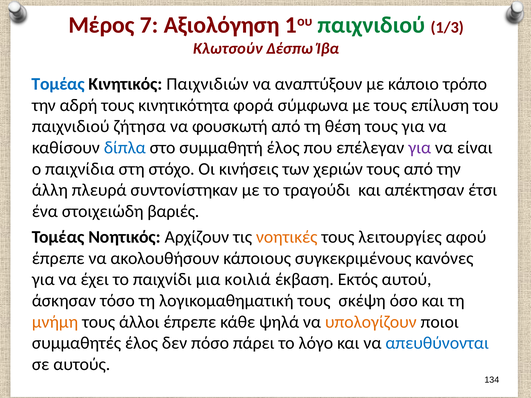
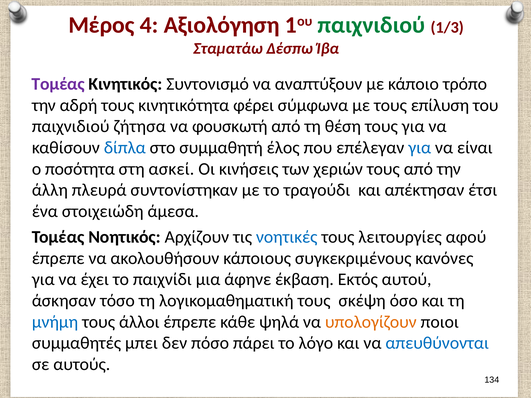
7: 7 -> 4
Κλωτσούν: Κλωτσούν -> Σταματάω
Τομέας at (58, 84) colour: blue -> purple
Παιχνιδιών: Παιχνιδιών -> Συντονισμό
φορά: φορά -> φέρει
για at (420, 148) colour: purple -> blue
παιχνίδια: παιχνίδια -> ποσότητα
στόχο: στόχο -> ασκεί
βαριές: βαριές -> άμεσα
νοητικές colour: orange -> blue
κοιλιά: κοιλιά -> άφηνε
μνήμη colour: orange -> blue
συμμαθητές έλος: έλος -> μπει
